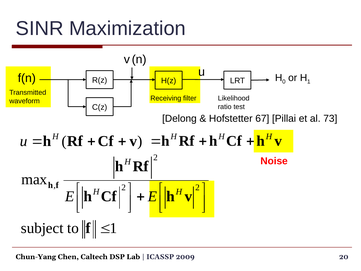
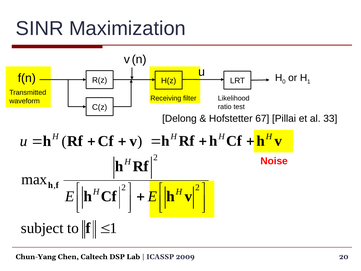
73: 73 -> 33
